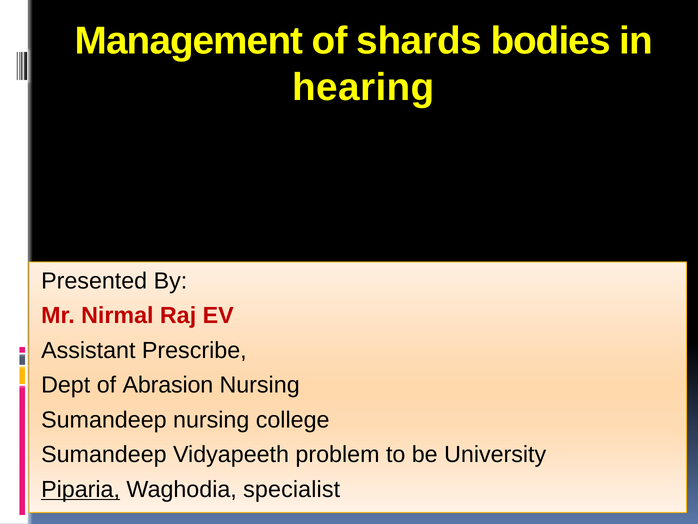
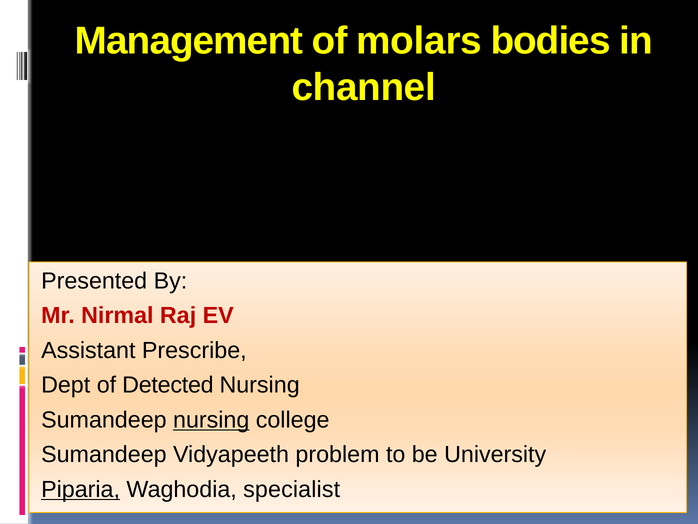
shards: shards -> molars
hearing: hearing -> channel
Abrasion: Abrasion -> Detected
nursing at (211, 420) underline: none -> present
